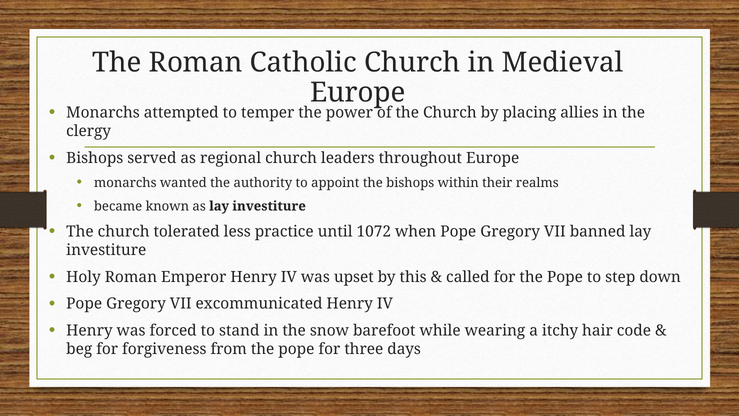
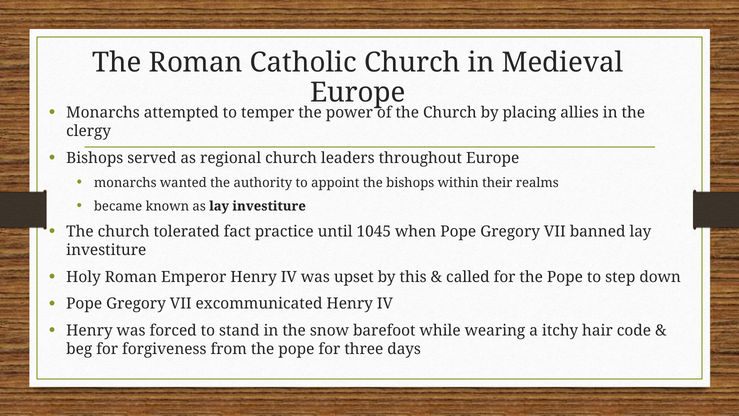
less: less -> fact
1072: 1072 -> 1045
